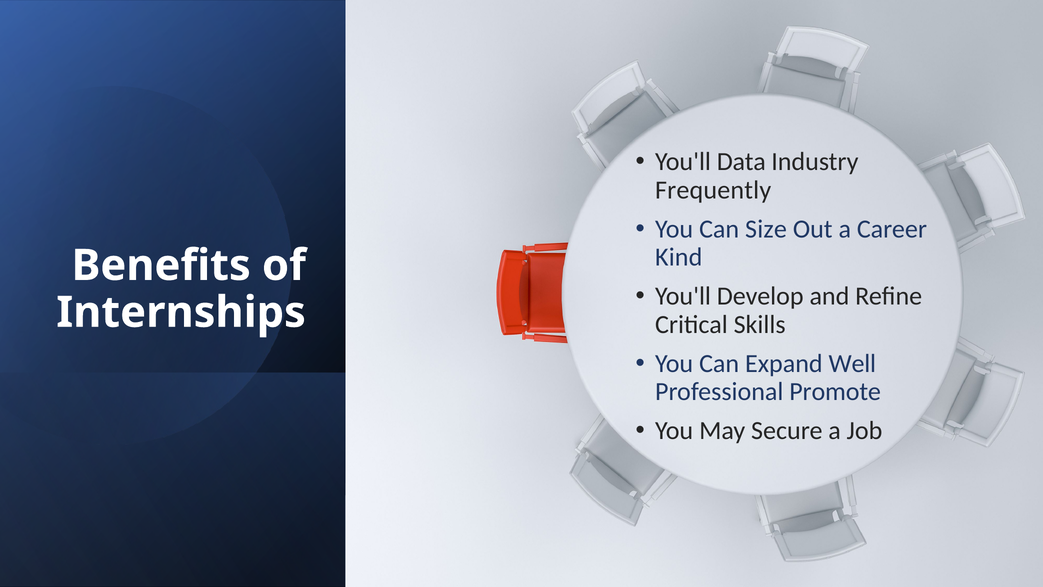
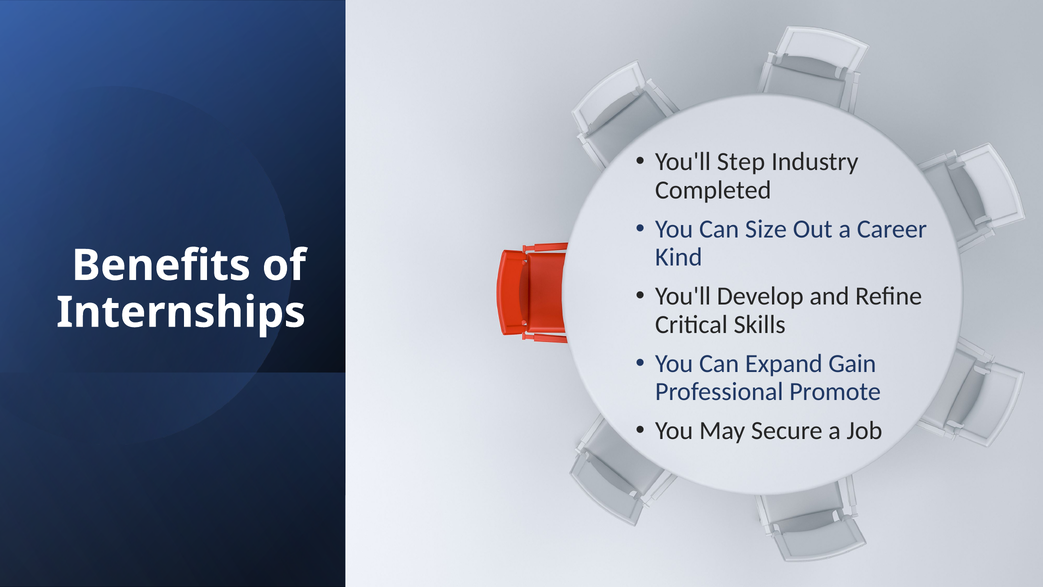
Data: Data -> Step
Frequently: Frequently -> Completed
Well: Well -> Gain
